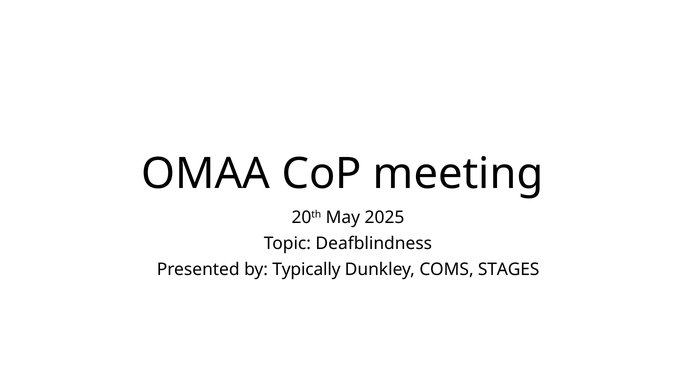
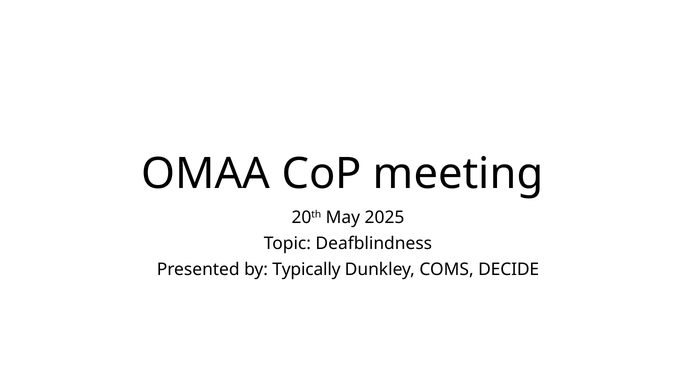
STAGES: STAGES -> DECIDE
